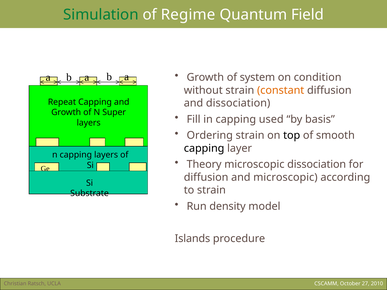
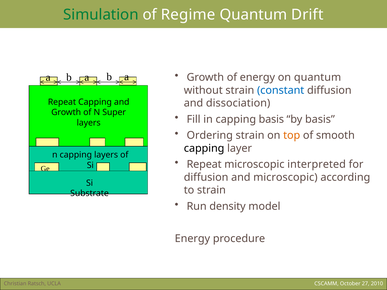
Field: Field -> Drift
of system: system -> energy
on condition: condition -> quantum
constant colour: orange -> blue
capping used: used -> basis
top colour: black -> orange
Theory at (204, 165): Theory -> Repeat
microscopic dissociation: dissociation -> interpreted
Islands at (192, 239): Islands -> Energy
